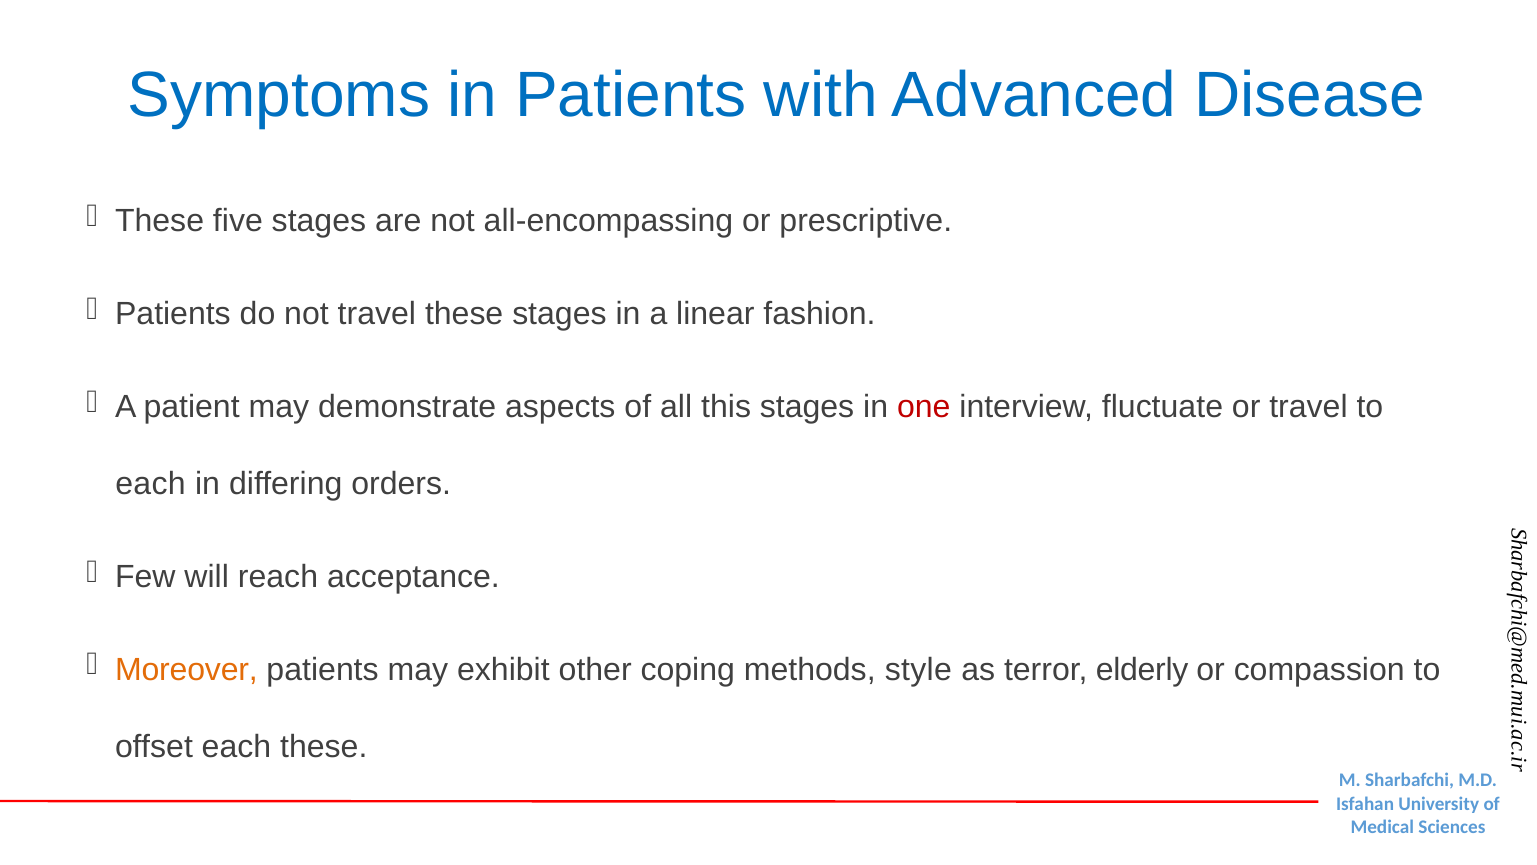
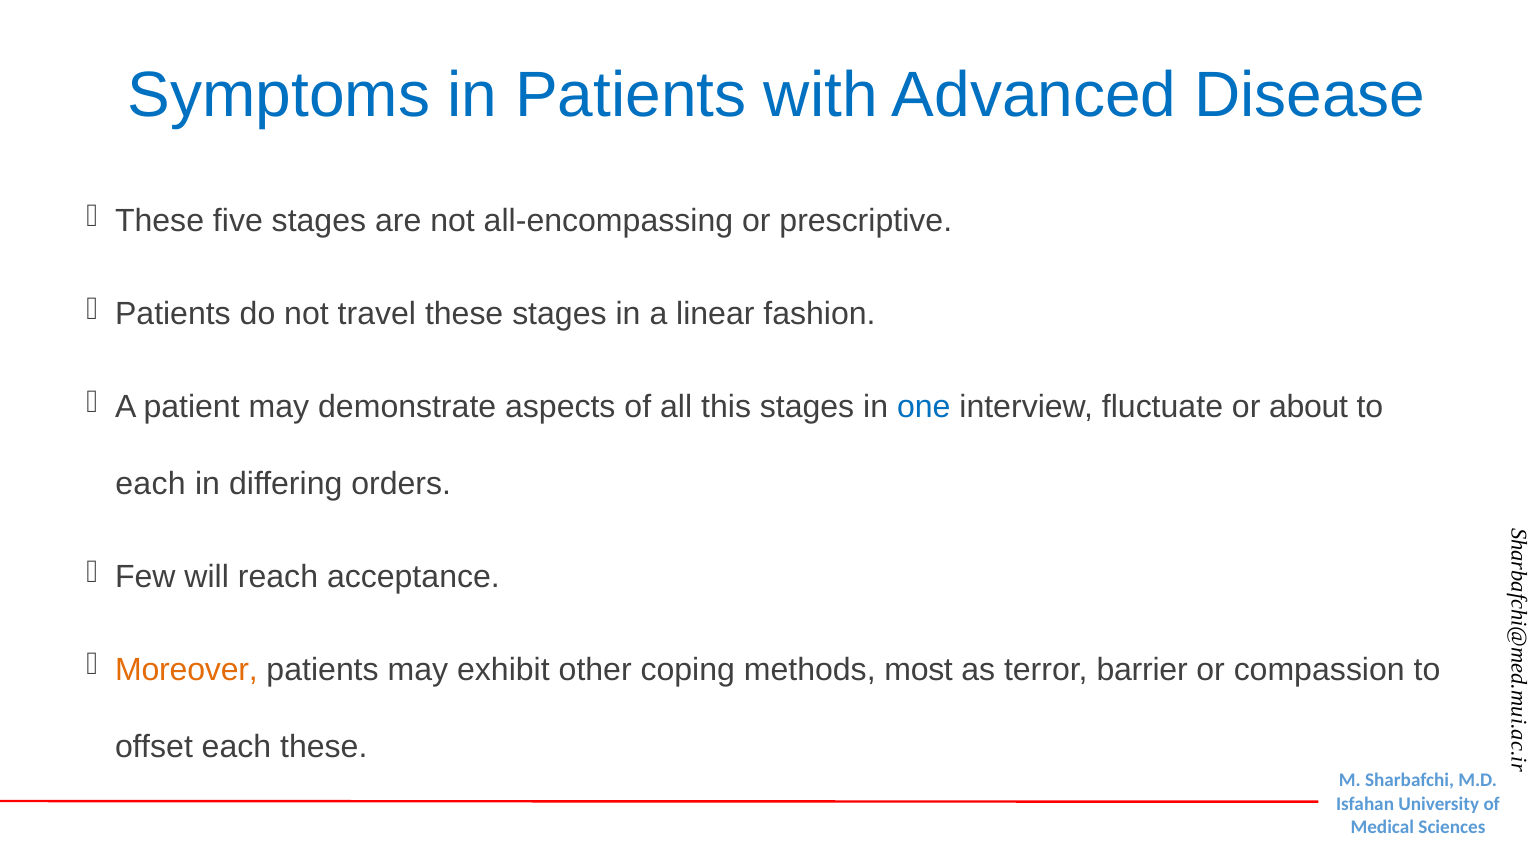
one colour: red -> blue
or travel: travel -> about
style: style -> most
elderly: elderly -> barrier
